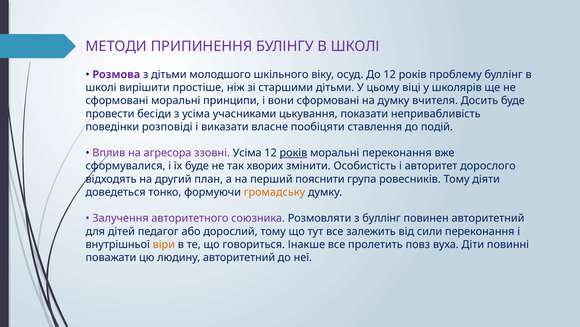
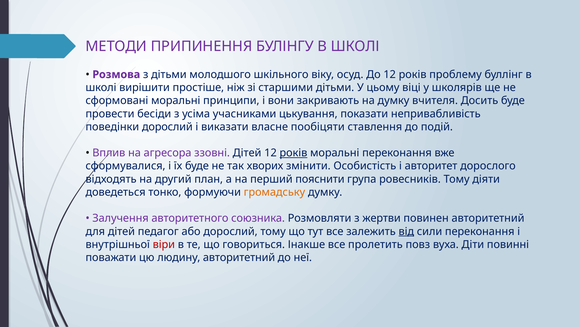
вони сформовані: сформовані -> закривають
поведінки розповіді: розповіді -> дорослий
ззовні Усіма: Усіма -> Дітей
з буллінг: буллінг -> жертви
від underline: none -> present
віри colour: orange -> red
